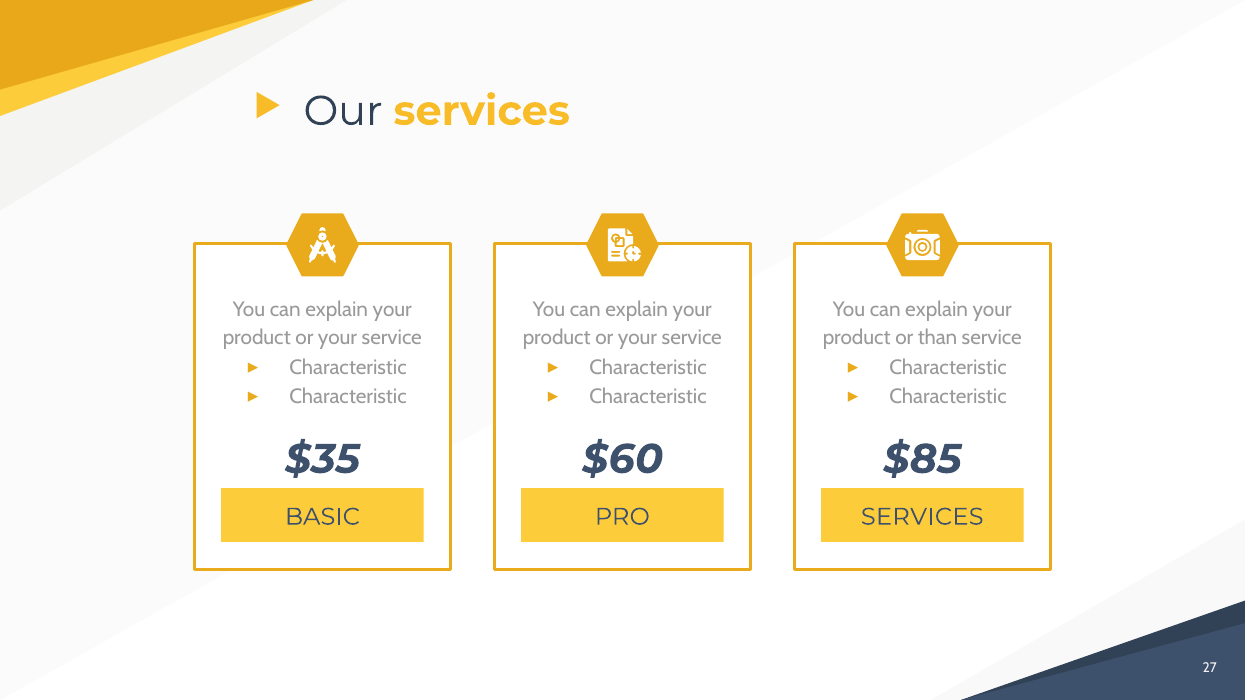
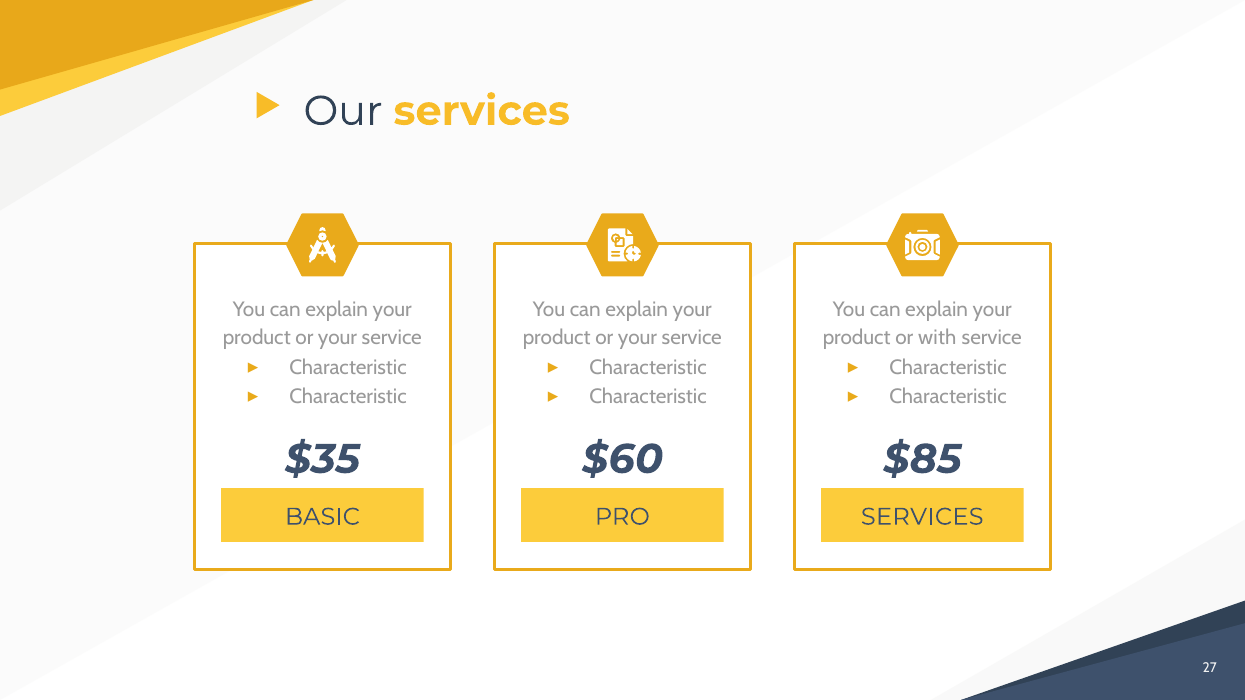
than: than -> with
